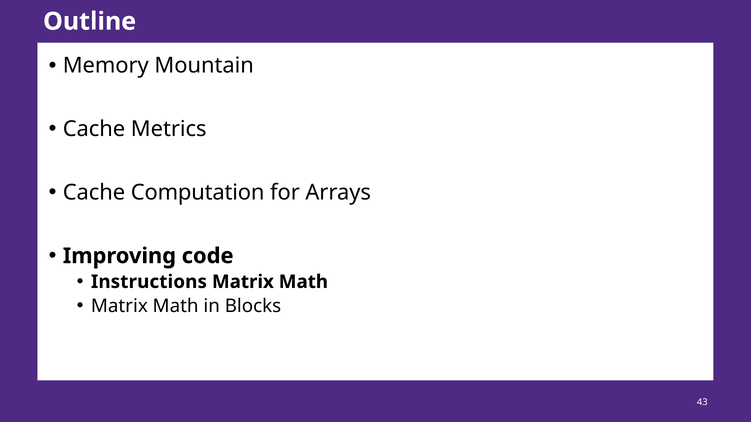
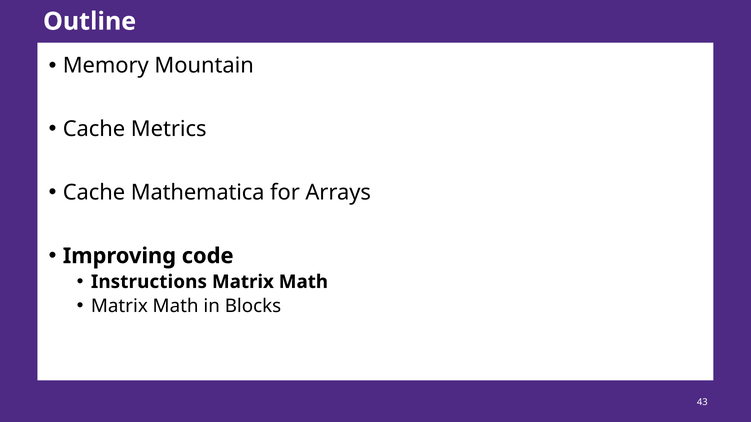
Computation: Computation -> Mathematica
